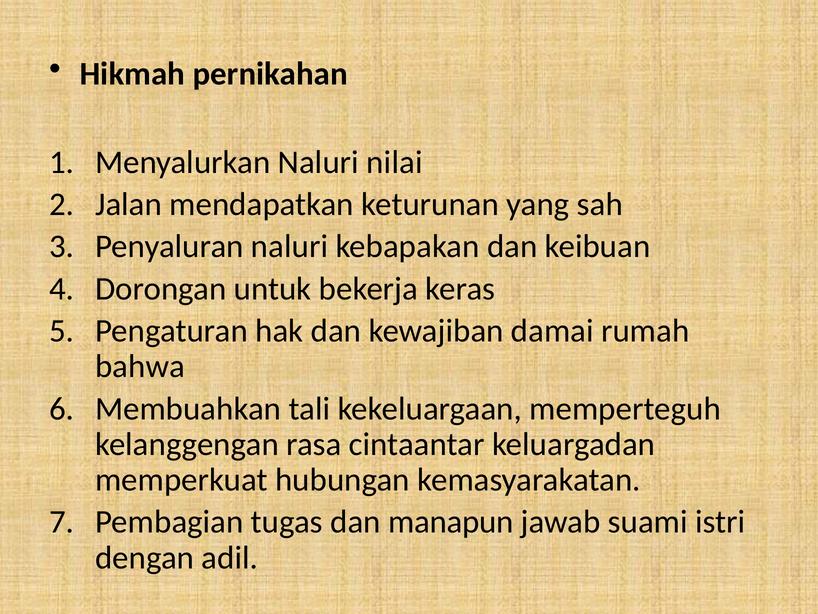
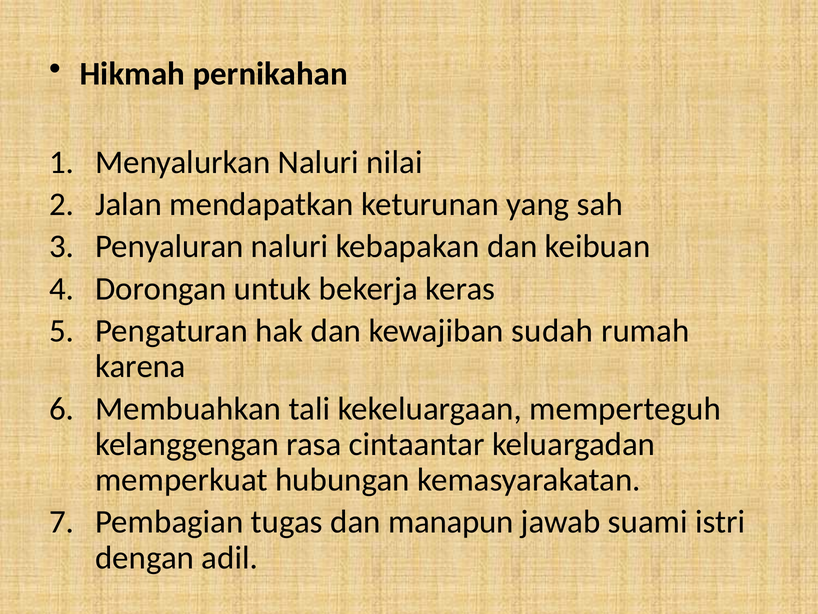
damai: damai -> sudah
bahwa: bahwa -> karena
